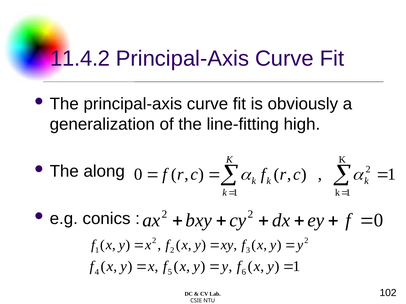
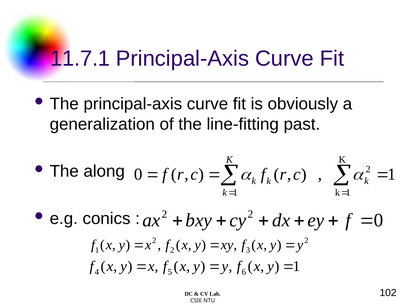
11.4.2: 11.4.2 -> 11.7.1
high: high -> past
